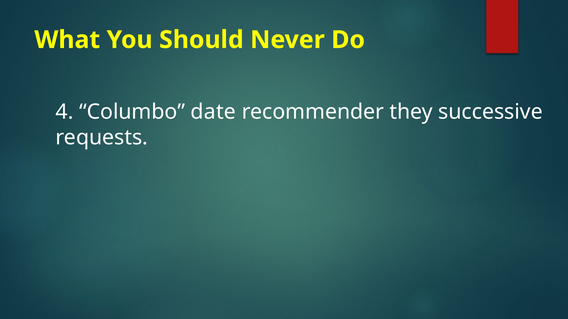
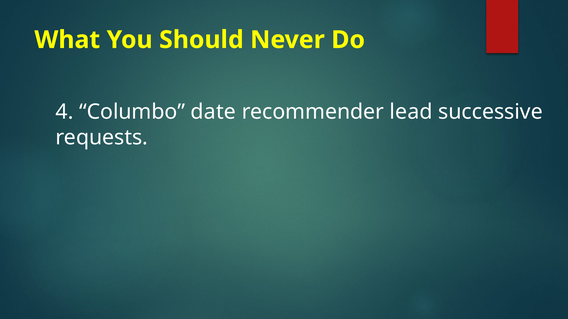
they: they -> lead
